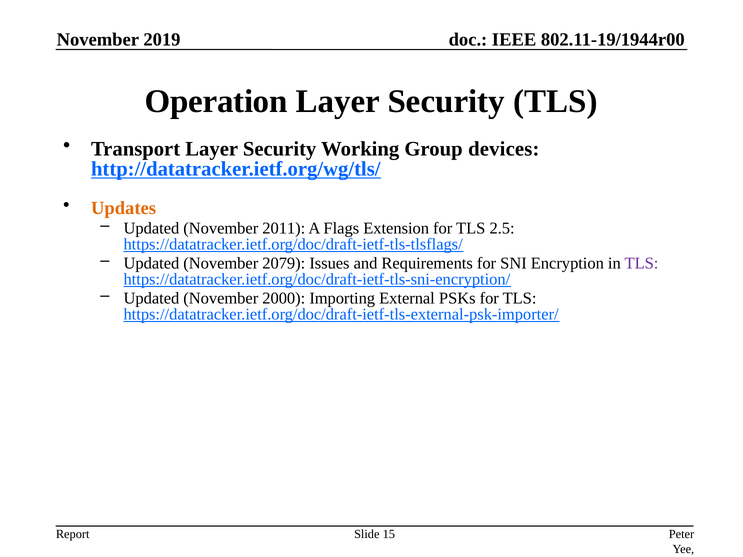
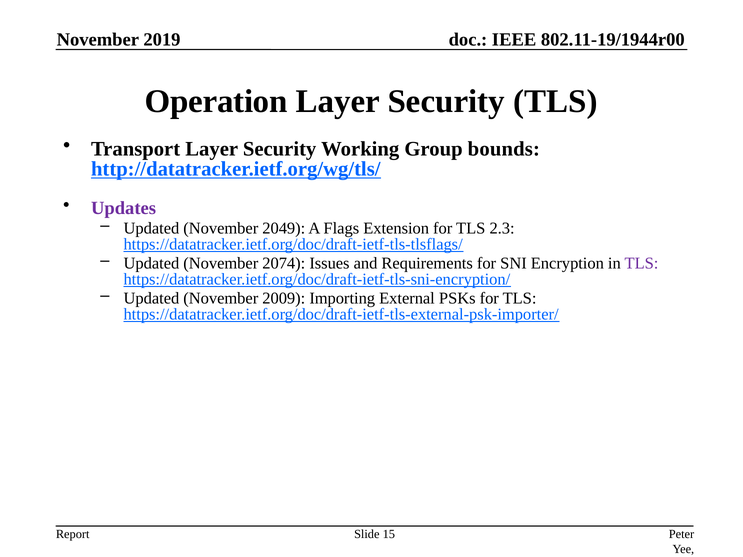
devices: devices -> bounds
Updates colour: orange -> purple
2011: 2011 -> 2049
2.5: 2.5 -> 2.3
2079: 2079 -> 2074
2000: 2000 -> 2009
